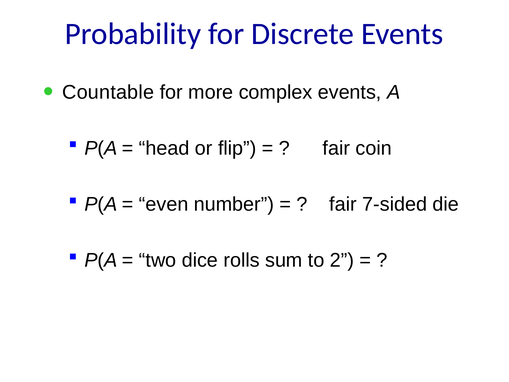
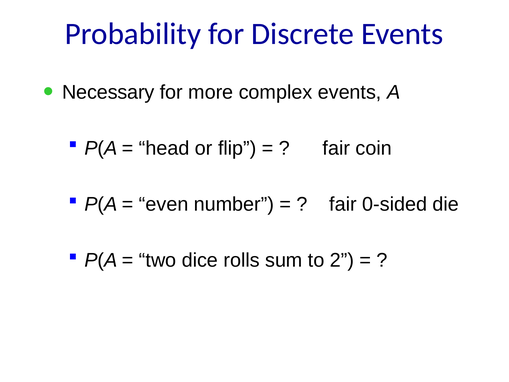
Countable: Countable -> Necessary
7-sided: 7-sided -> 0-sided
